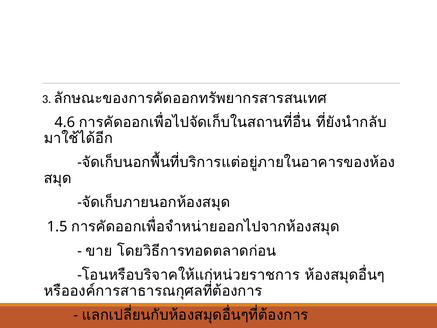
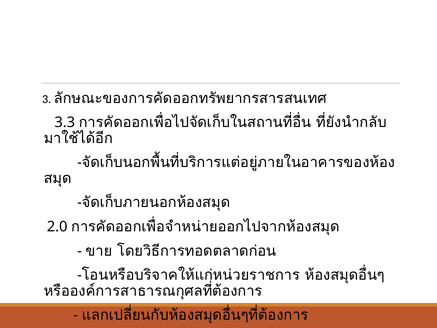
4.6: 4.6 -> 3.3
1.5: 1.5 -> 2.0
